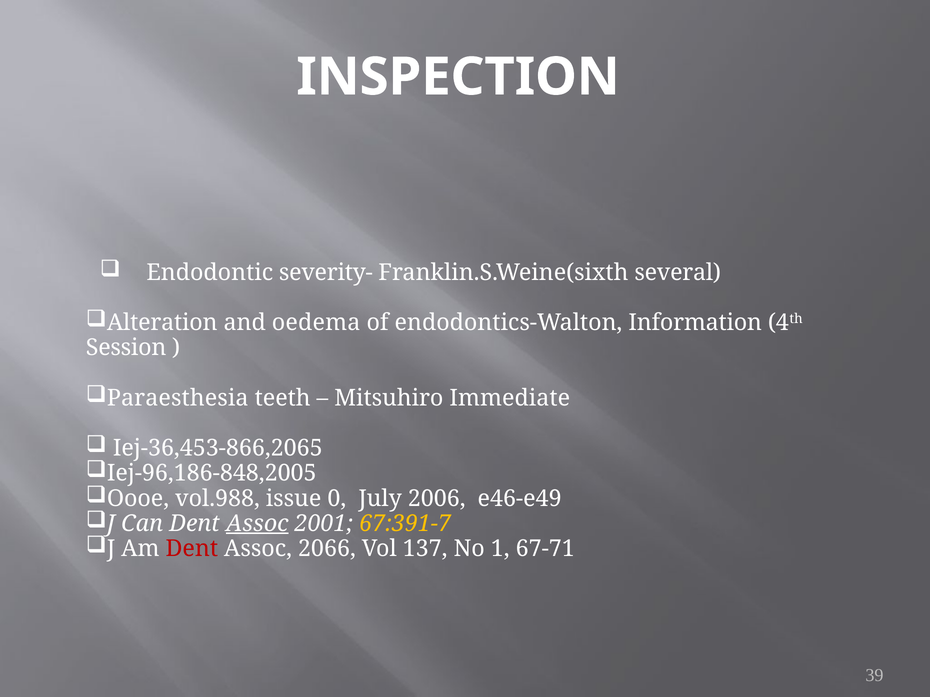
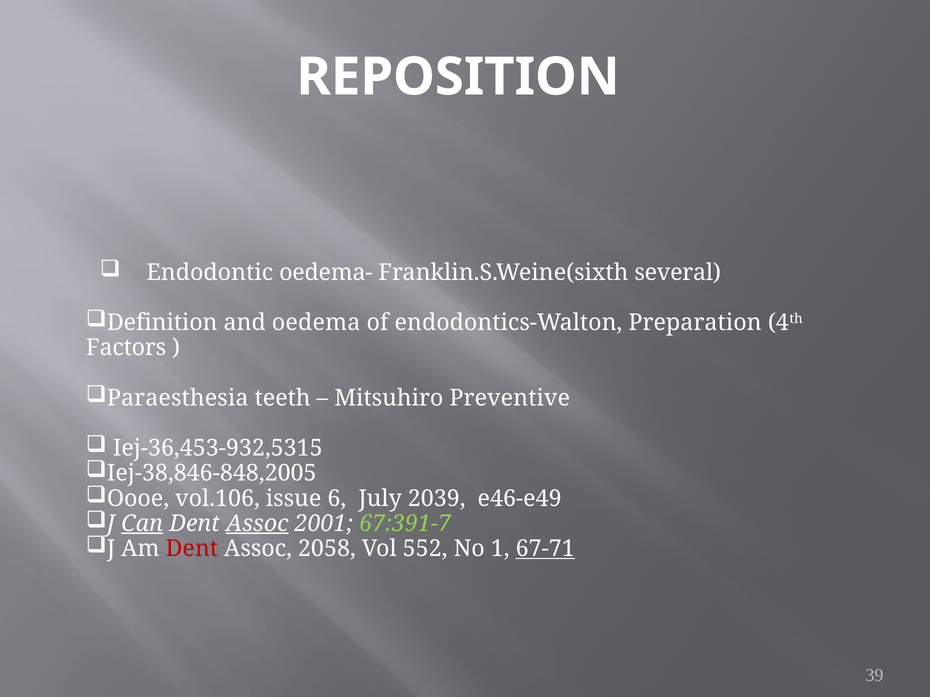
INSPECTION: INSPECTION -> REPOSITION
severity-: severity- -> oedema-
Alteration: Alteration -> Definition
Information: Information -> Preparation
Session: Session -> Factors
Immediate: Immediate -> Preventive
Iej-36,453-866,2065: Iej-36,453-866,2065 -> Iej-36,453-932,5315
Iej-96,186-848,2005: Iej-96,186-848,2005 -> Iej-38,846-848,2005
vol.988: vol.988 -> vol.106
0: 0 -> 6
2006: 2006 -> 2039
Can underline: none -> present
67:391-7 colour: yellow -> light green
2066: 2066 -> 2058
137: 137 -> 552
67-71 underline: none -> present
